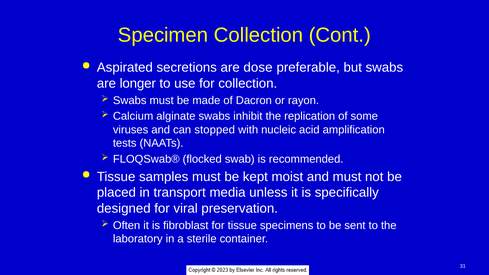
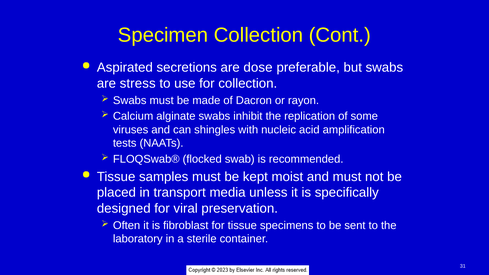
longer: longer -> stress
stopped: stopped -> shingles
